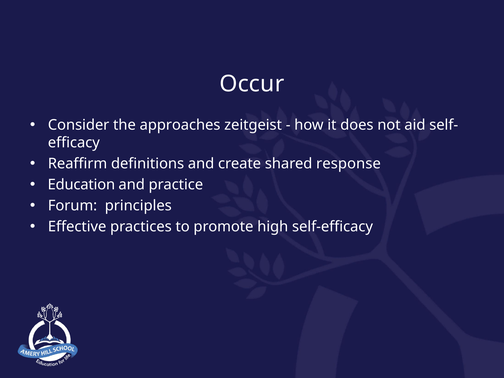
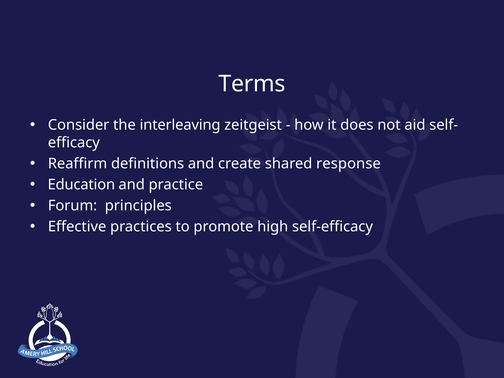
Occur: Occur -> Terms
approaches: approaches -> interleaving
